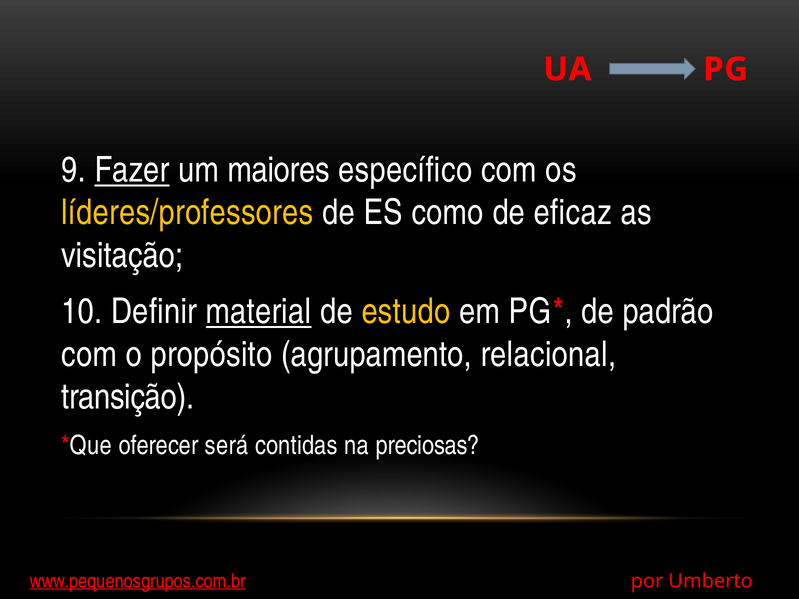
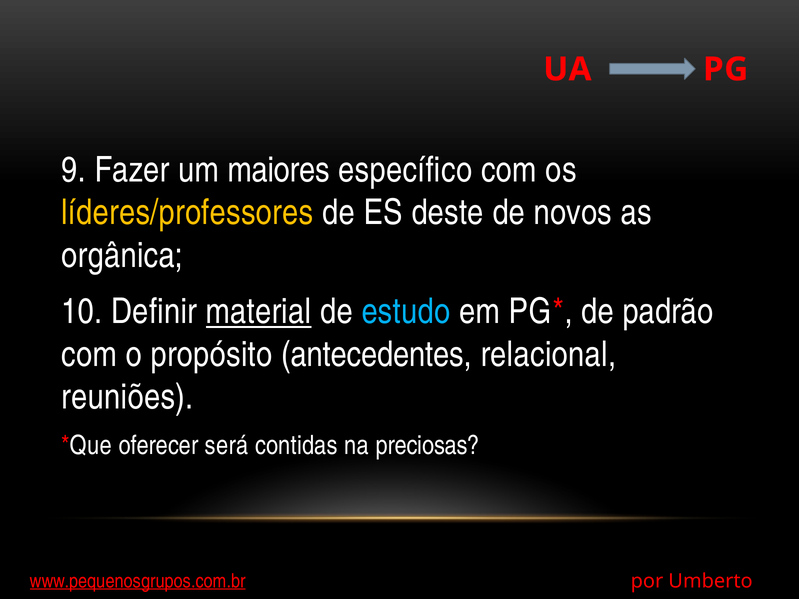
Fazer underline: present -> none
como: como -> deste
eficaz: eficaz -> novos
visitação: visitação -> orgânica
estudo colour: yellow -> light blue
agrupamento: agrupamento -> antecedentes
transição: transição -> reuniões
